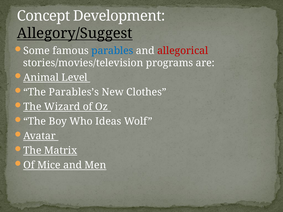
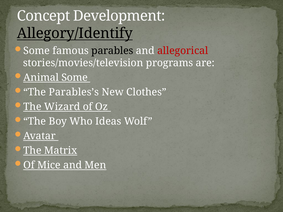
Allegory/Suggest: Allegory/Suggest -> Allegory/Identify
parables colour: blue -> black
Animal Level: Level -> Some
